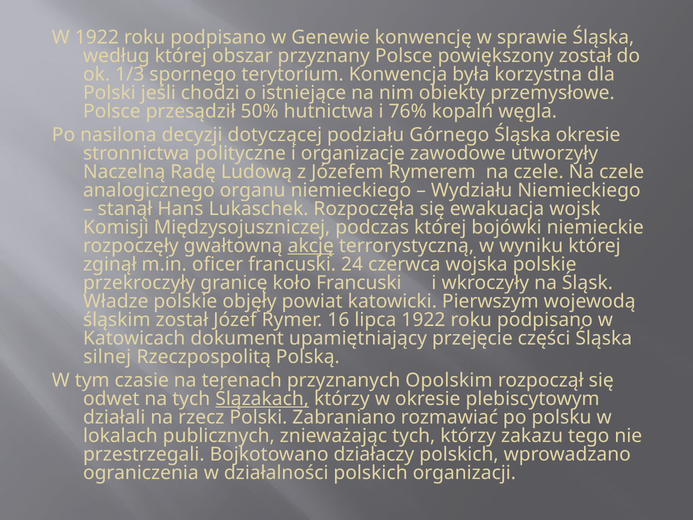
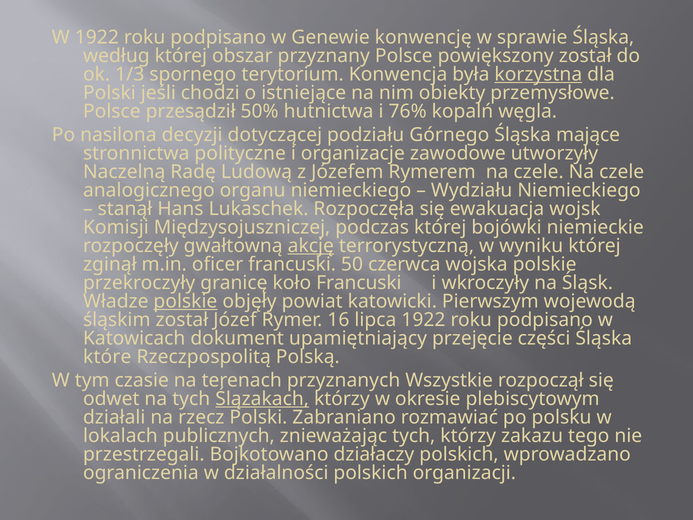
korzystna underline: none -> present
Śląska okresie: okresie -> mające
24: 24 -> 50
polskie at (185, 301) underline: none -> present
silnej: silnej -> które
Opolskim: Opolskim -> Wszystkie
